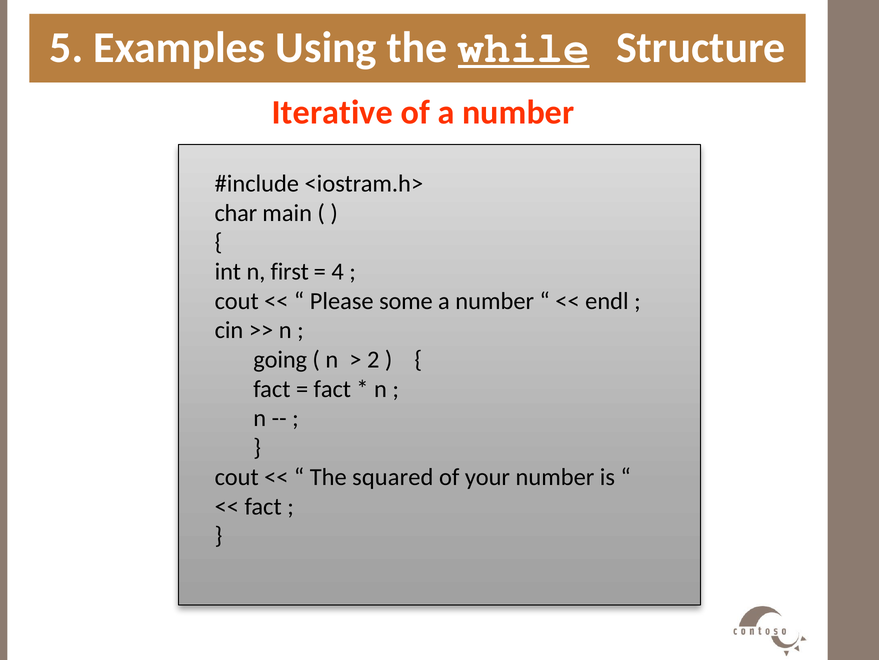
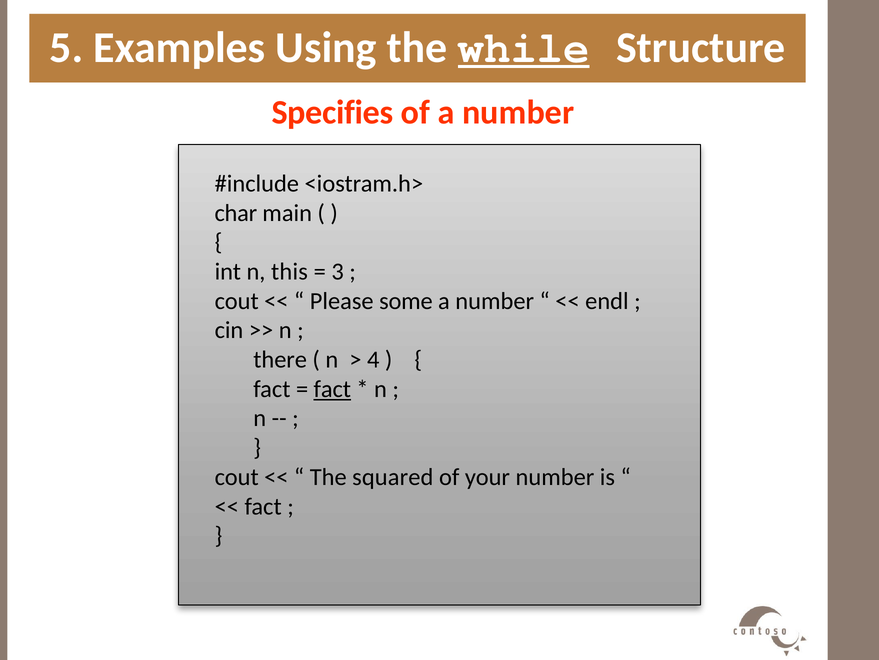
Iterative: Iterative -> Specifies
first: first -> this
4: 4 -> 3
going: going -> there
2: 2 -> 4
fact at (332, 389) underline: none -> present
